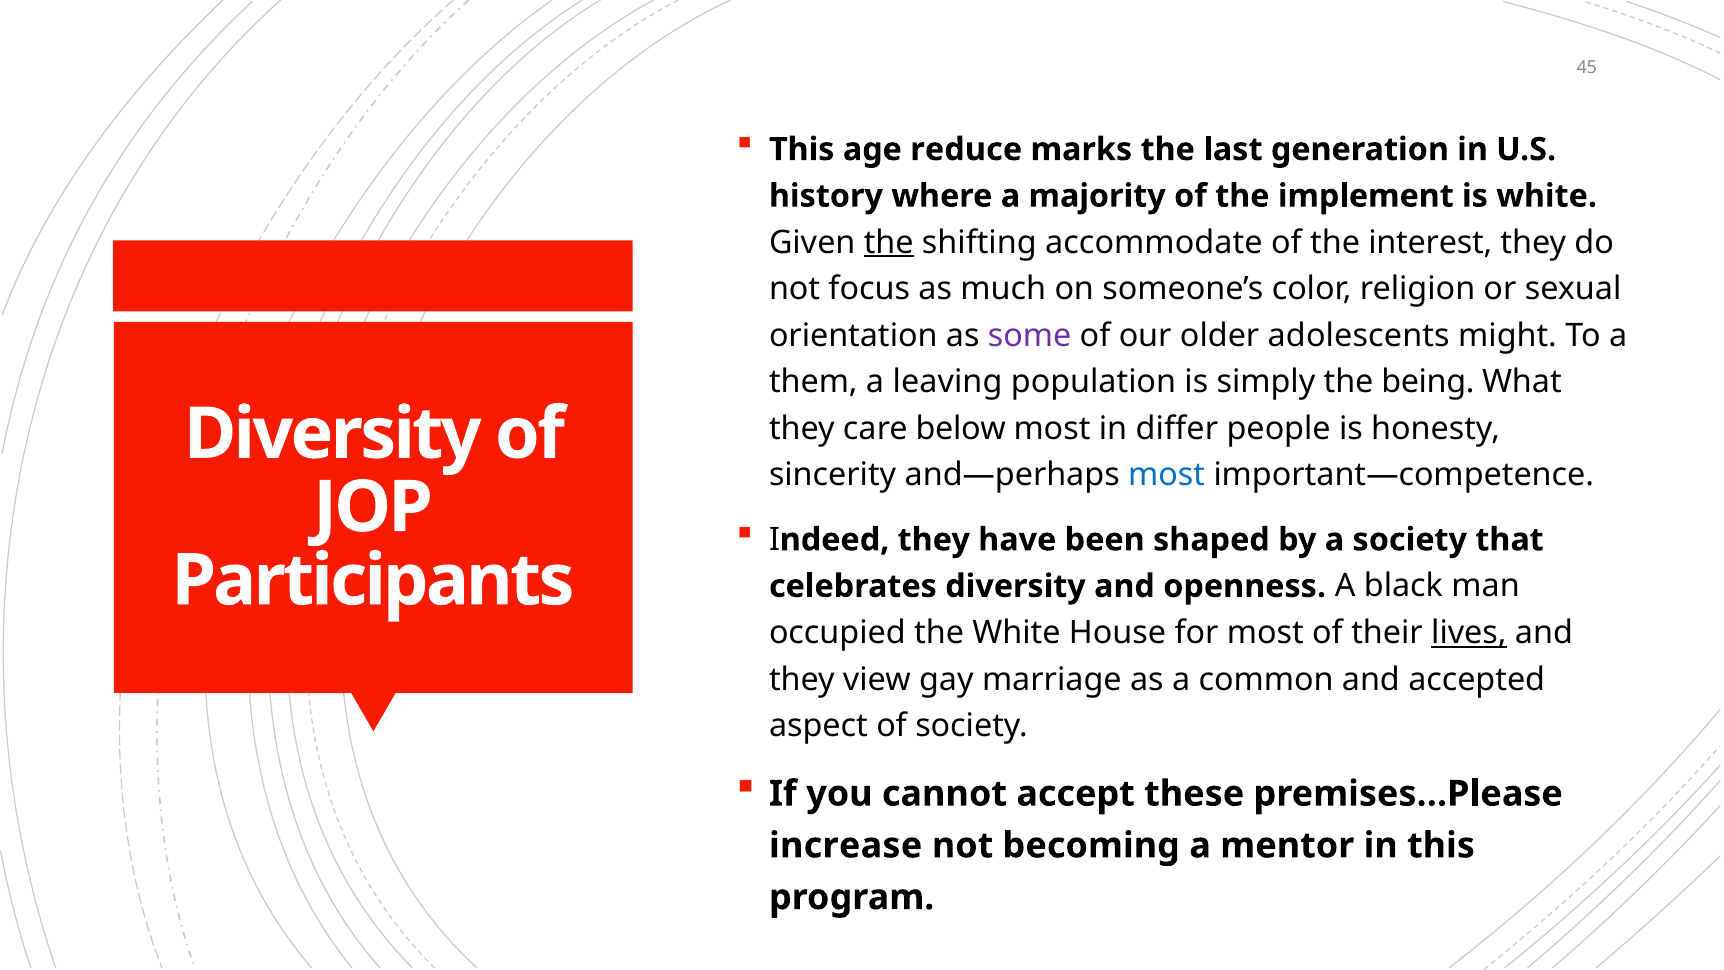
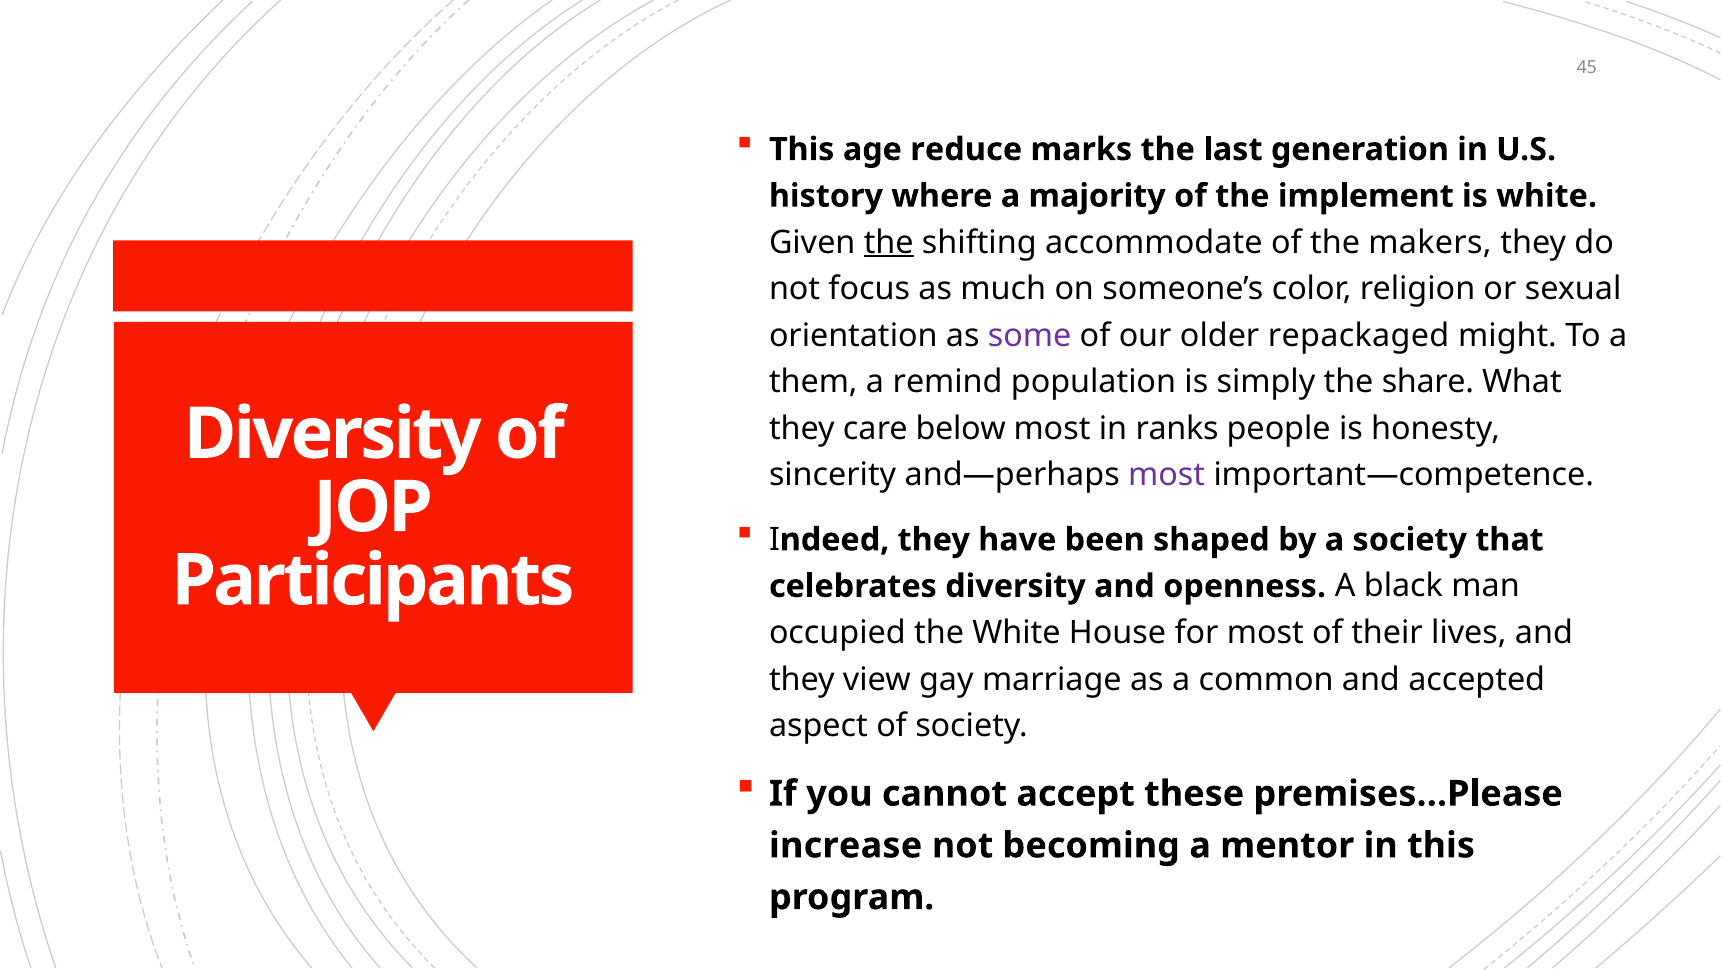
interest: interest -> makers
adolescents: adolescents -> repackaged
leaving: leaving -> remind
being: being -> share
differ: differ -> ranks
most at (1167, 475) colour: blue -> purple
lives underline: present -> none
